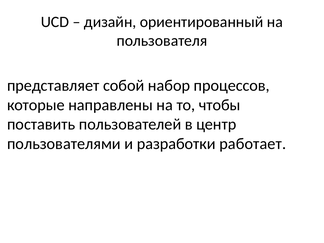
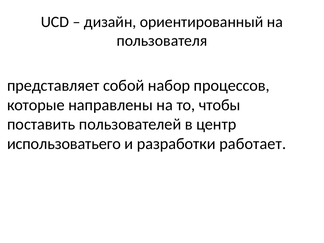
пользователями: пользователями -> использоватьего
